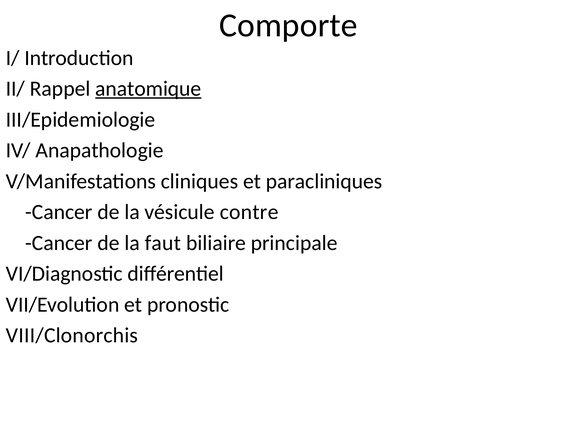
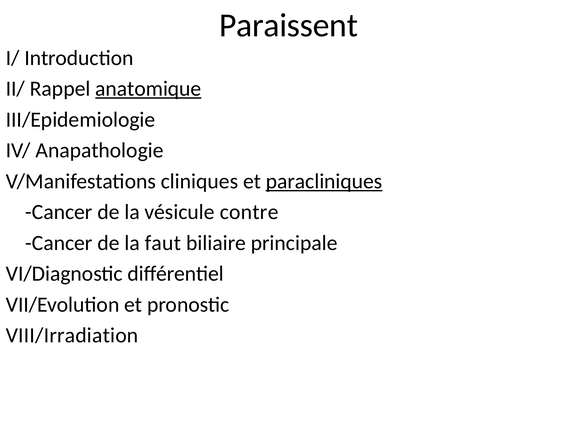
Comporte: Comporte -> Paraissent
paracliniques underline: none -> present
VIII/Clonorchis: VIII/Clonorchis -> VIII/Irradiation
